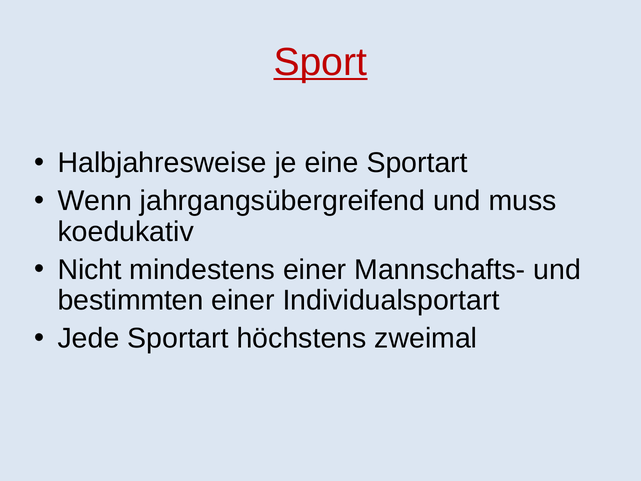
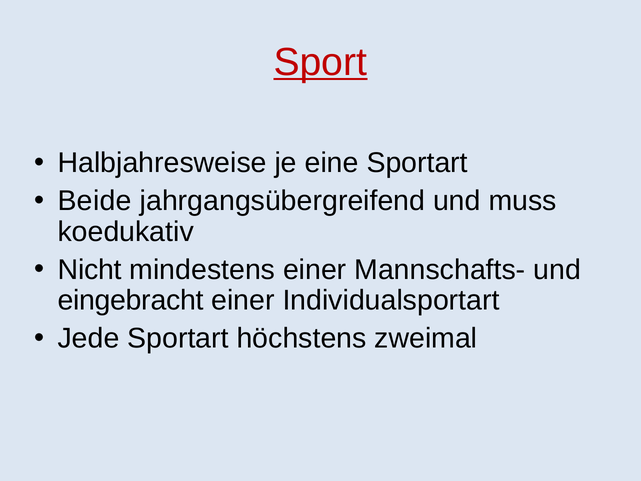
Wenn: Wenn -> Beide
bestimmten: bestimmten -> eingebracht
